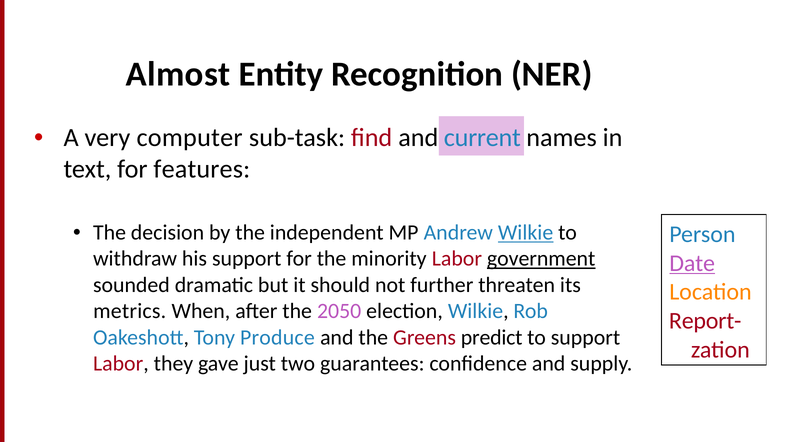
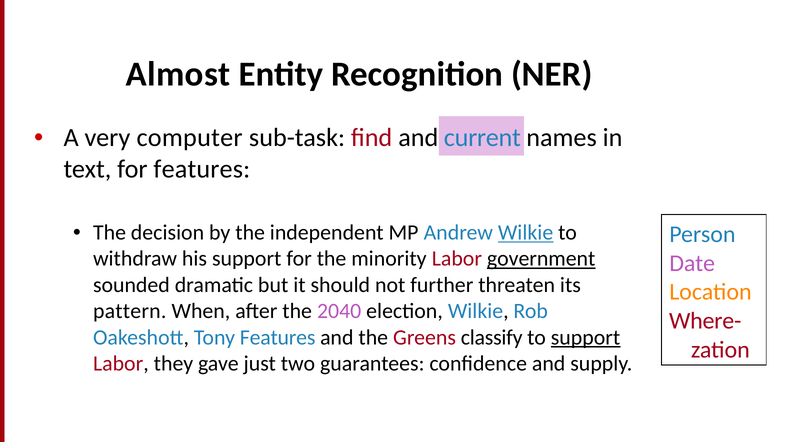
Date underline: present -> none
metrics: metrics -> pattern
2050: 2050 -> 2040
Report-: Report- -> Where-
Tony Produce: Produce -> Features
predict: predict -> classify
support at (586, 337) underline: none -> present
